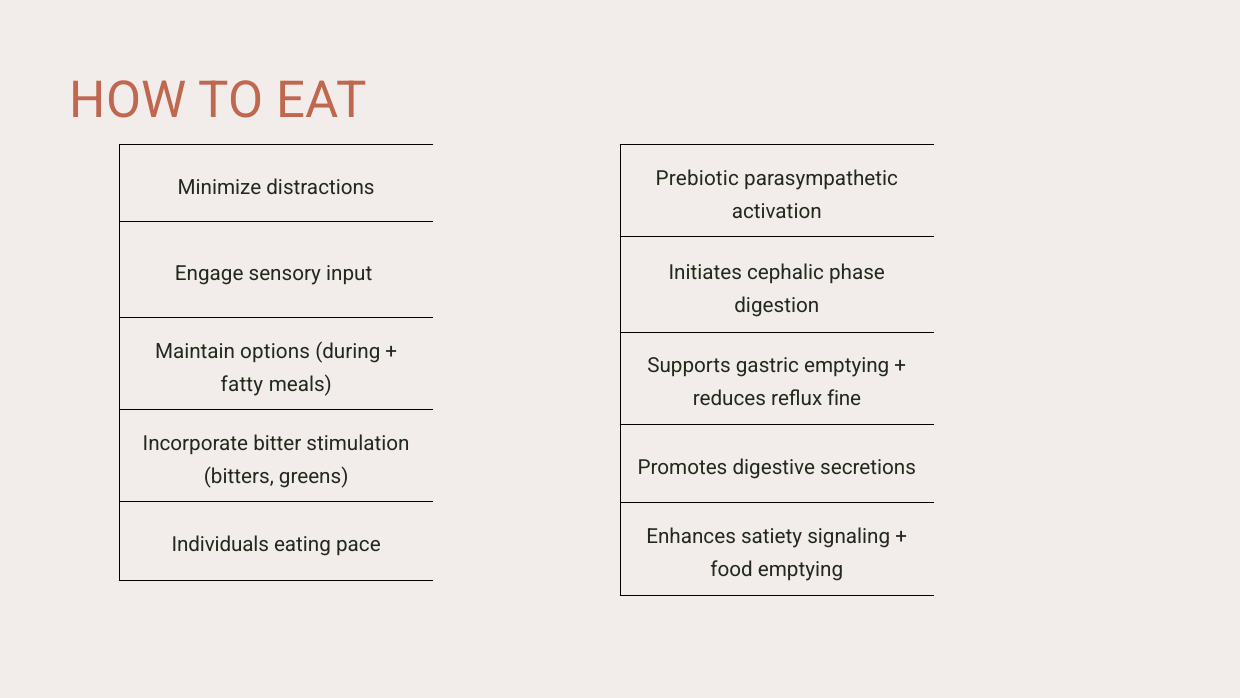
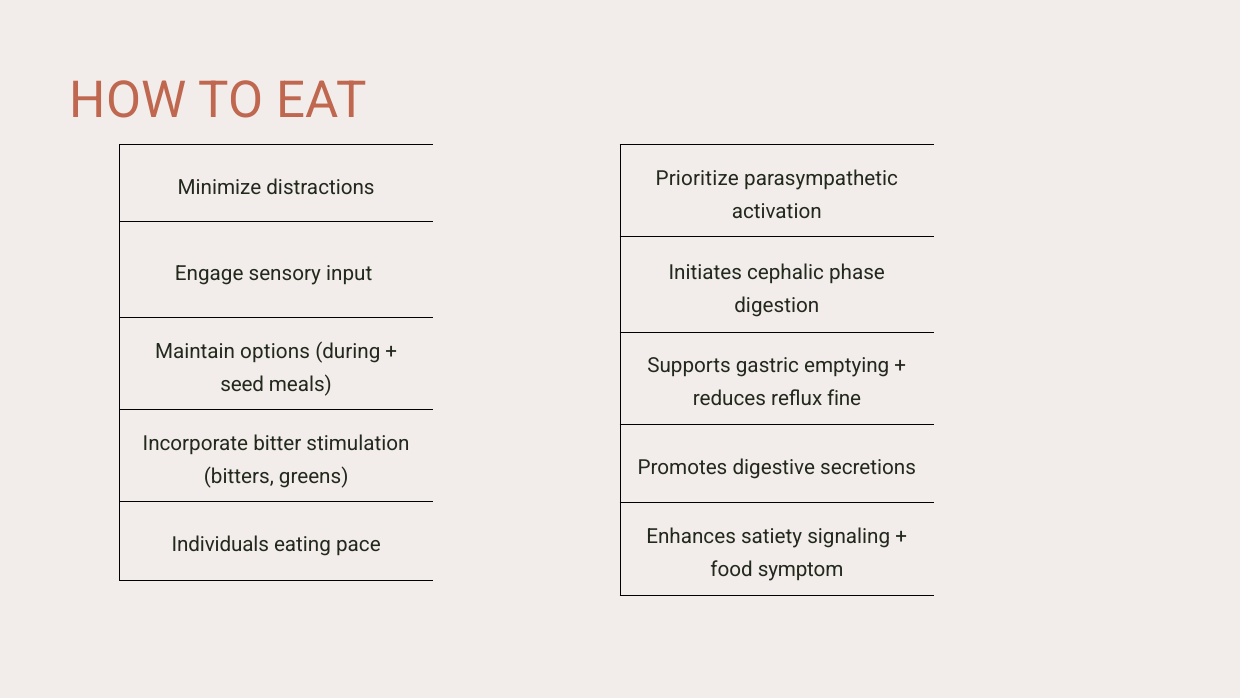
Prebiotic: Prebiotic -> Prioritize
fatty: fatty -> seed
food emptying: emptying -> symptom
